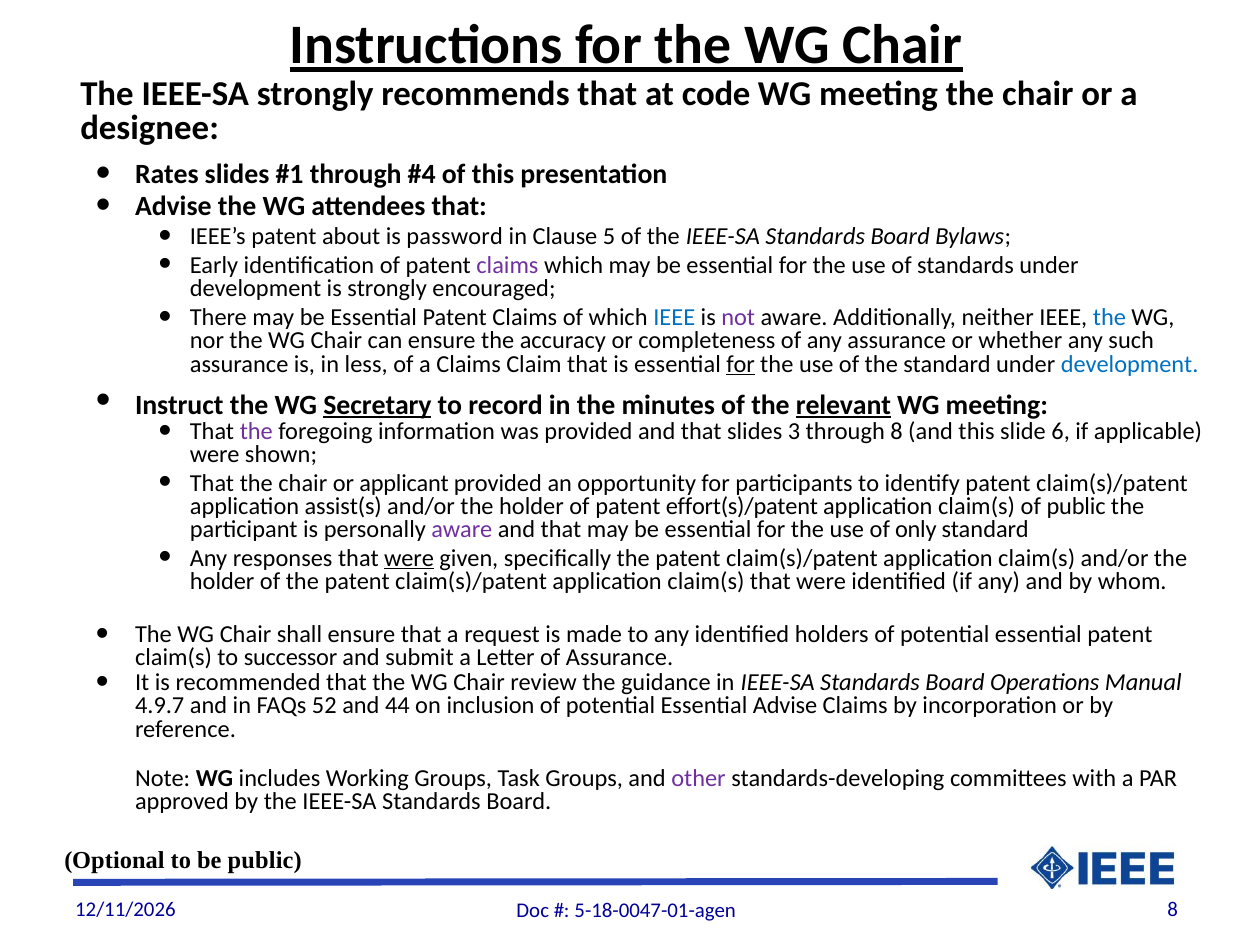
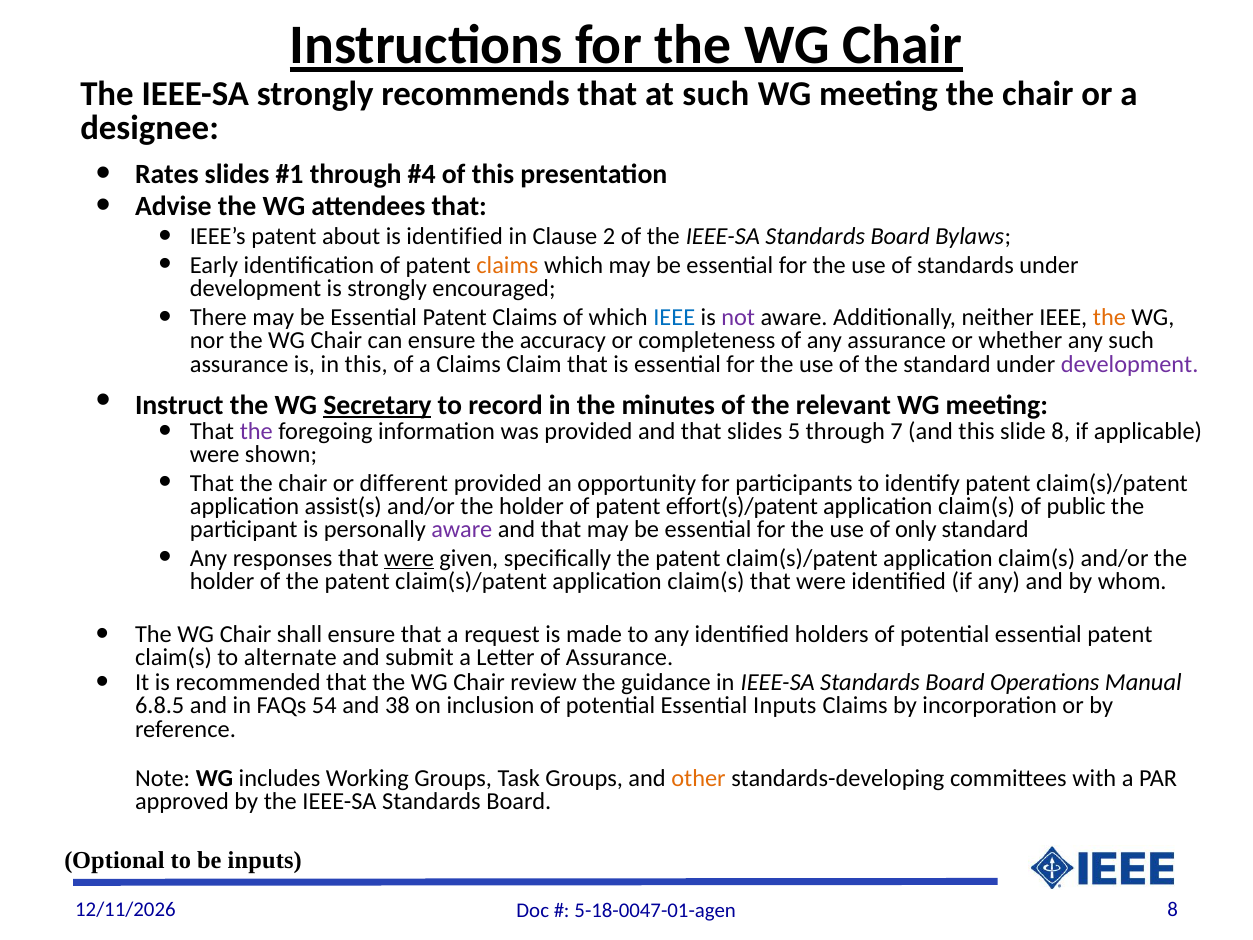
at code: code -> such
is password: password -> identified
5: 5 -> 2
claims at (507, 265) colour: purple -> orange
the at (1109, 317) colour: blue -> orange
in less: less -> this
for at (741, 364) underline: present -> none
development at (1130, 364) colour: blue -> purple
relevant underline: present -> none
3: 3 -> 5
through 8: 8 -> 7
slide 6: 6 -> 8
applicant: applicant -> different
successor: successor -> alternate
4.9.7: 4.9.7 -> 6.8.5
52: 52 -> 54
44: 44 -> 38
Essential Advise: Advise -> Inputs
other colour: purple -> orange
be public: public -> inputs
